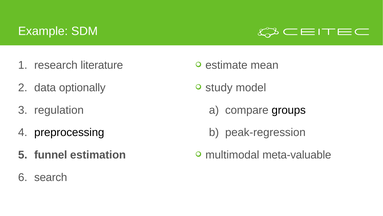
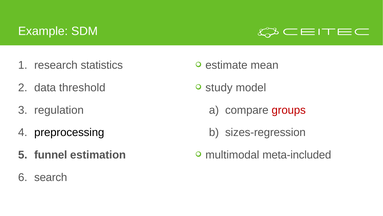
literature: literature -> statistics
optionally: optionally -> threshold
groups colour: black -> red
peak-regression: peak-regression -> sizes-regression
meta-valuable: meta-valuable -> meta-included
